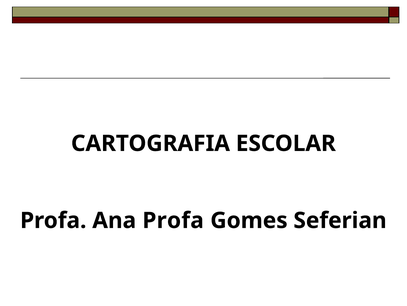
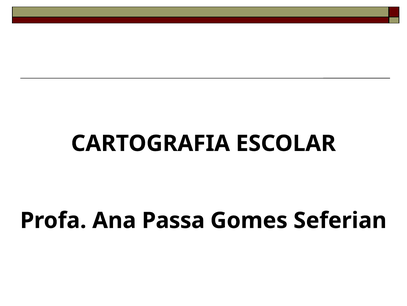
Ana Profa: Profa -> Passa
